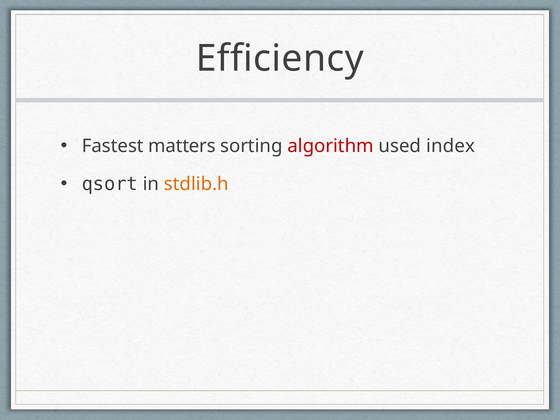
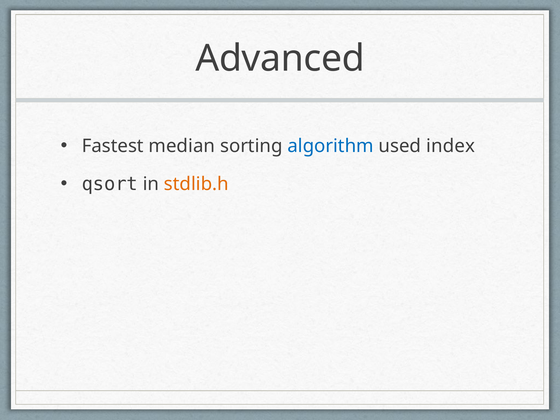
Efficiency: Efficiency -> Advanced
matters: matters -> median
algorithm colour: red -> blue
